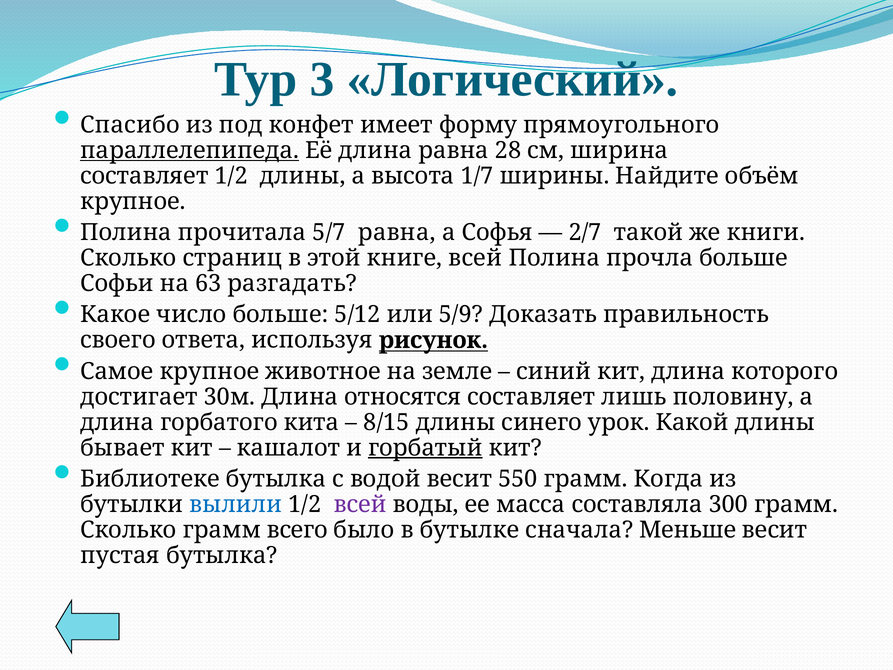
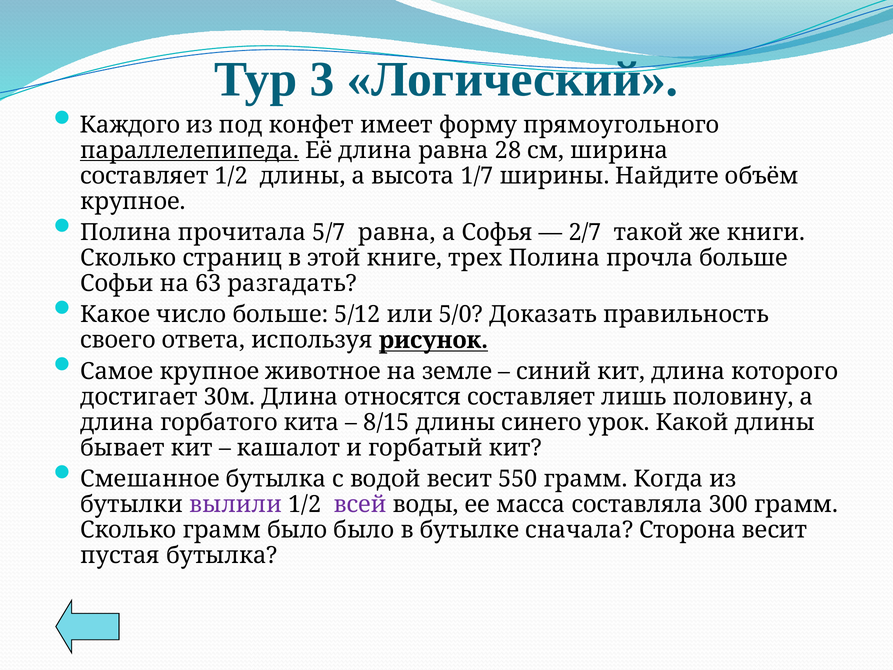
Спасибо: Спасибо -> Каждого
книге всей: всей -> трех
5/9: 5/9 -> 5/0
горбатый underline: present -> none
Библиотеке: Библиотеке -> Смешанное
вылили colour: blue -> purple
грамм всего: всего -> было
Меньше: Меньше -> Сторона
